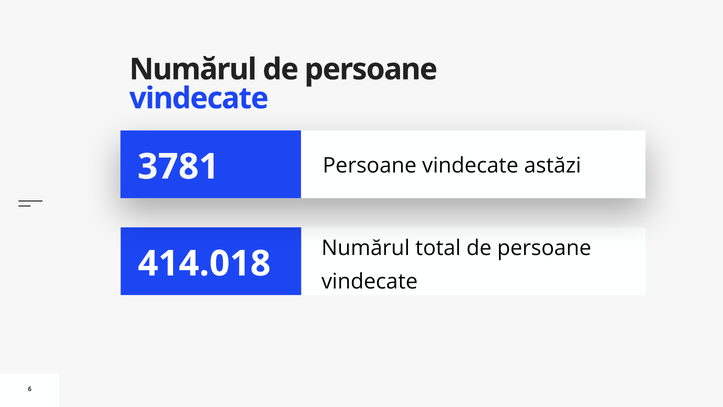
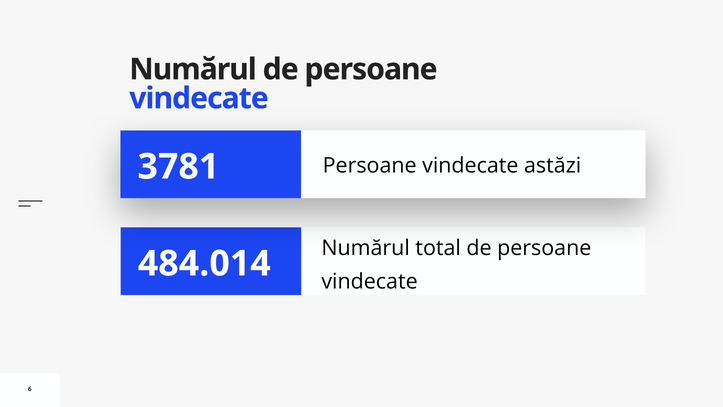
414.018: 414.018 -> 484.014
